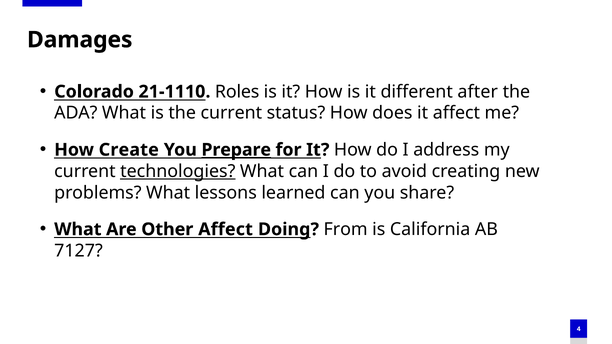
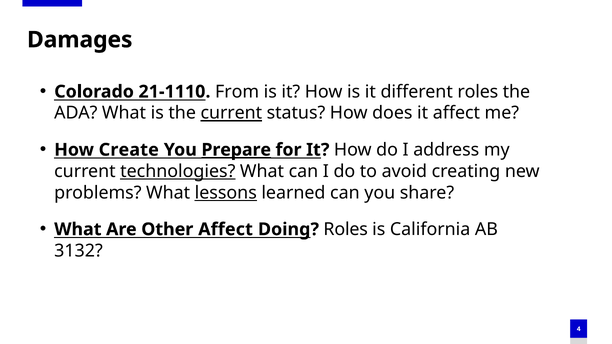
Roles: Roles -> From
different after: after -> roles
current at (231, 113) underline: none -> present
lessons underline: none -> present
Doing From: From -> Roles
7127: 7127 -> 3132
